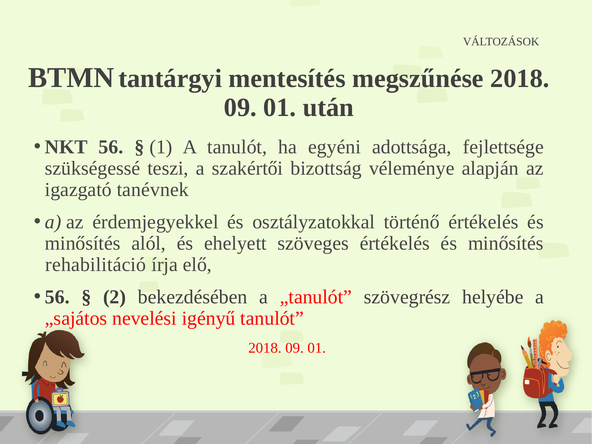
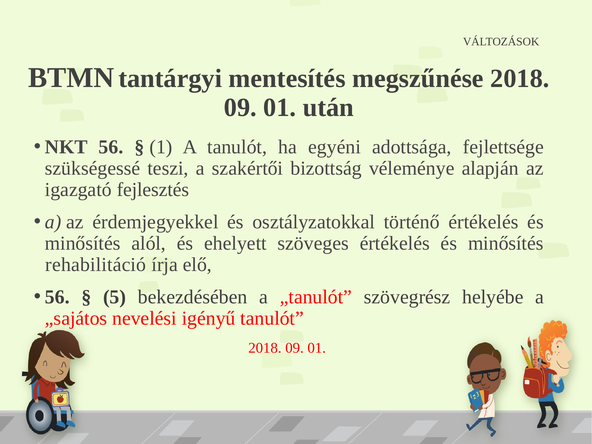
tanévnek: tanévnek -> fejlesztés
2: 2 -> 5
